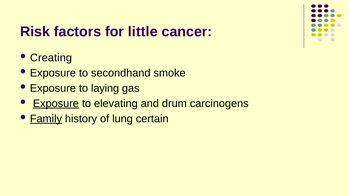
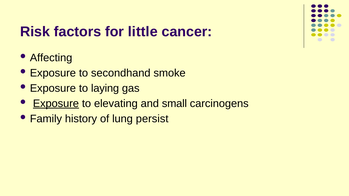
Creating: Creating -> Affecting
drum: drum -> small
Family underline: present -> none
certain: certain -> persist
